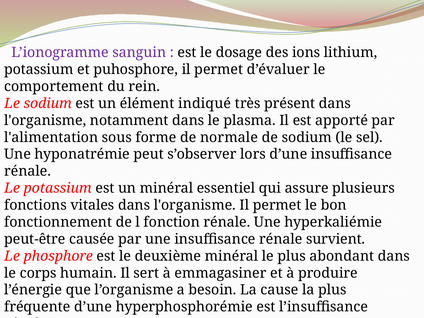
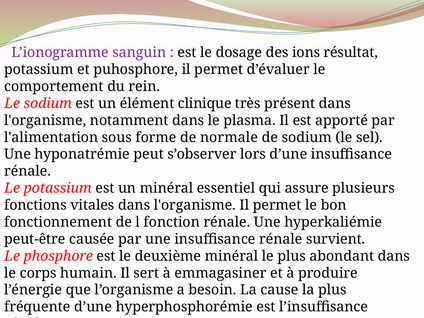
lithium: lithium -> résultat
indiqué: indiqué -> clinique
